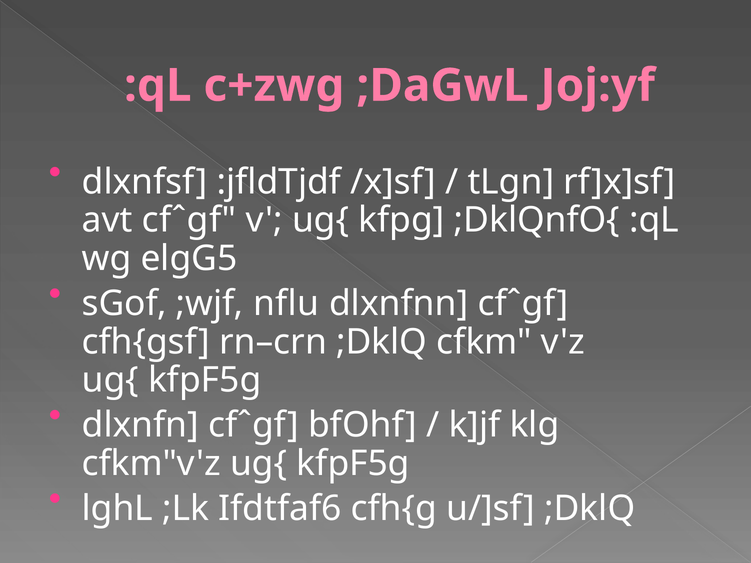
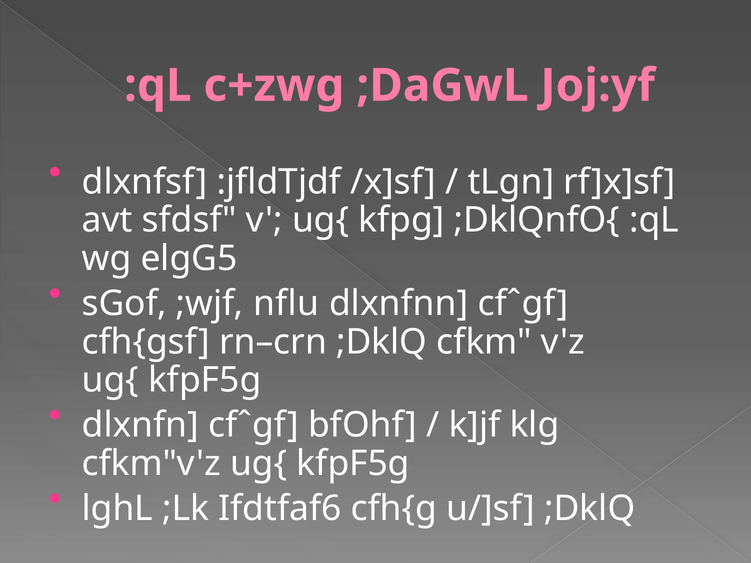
avt cfˆgf: cfˆgf -> sfdsf
